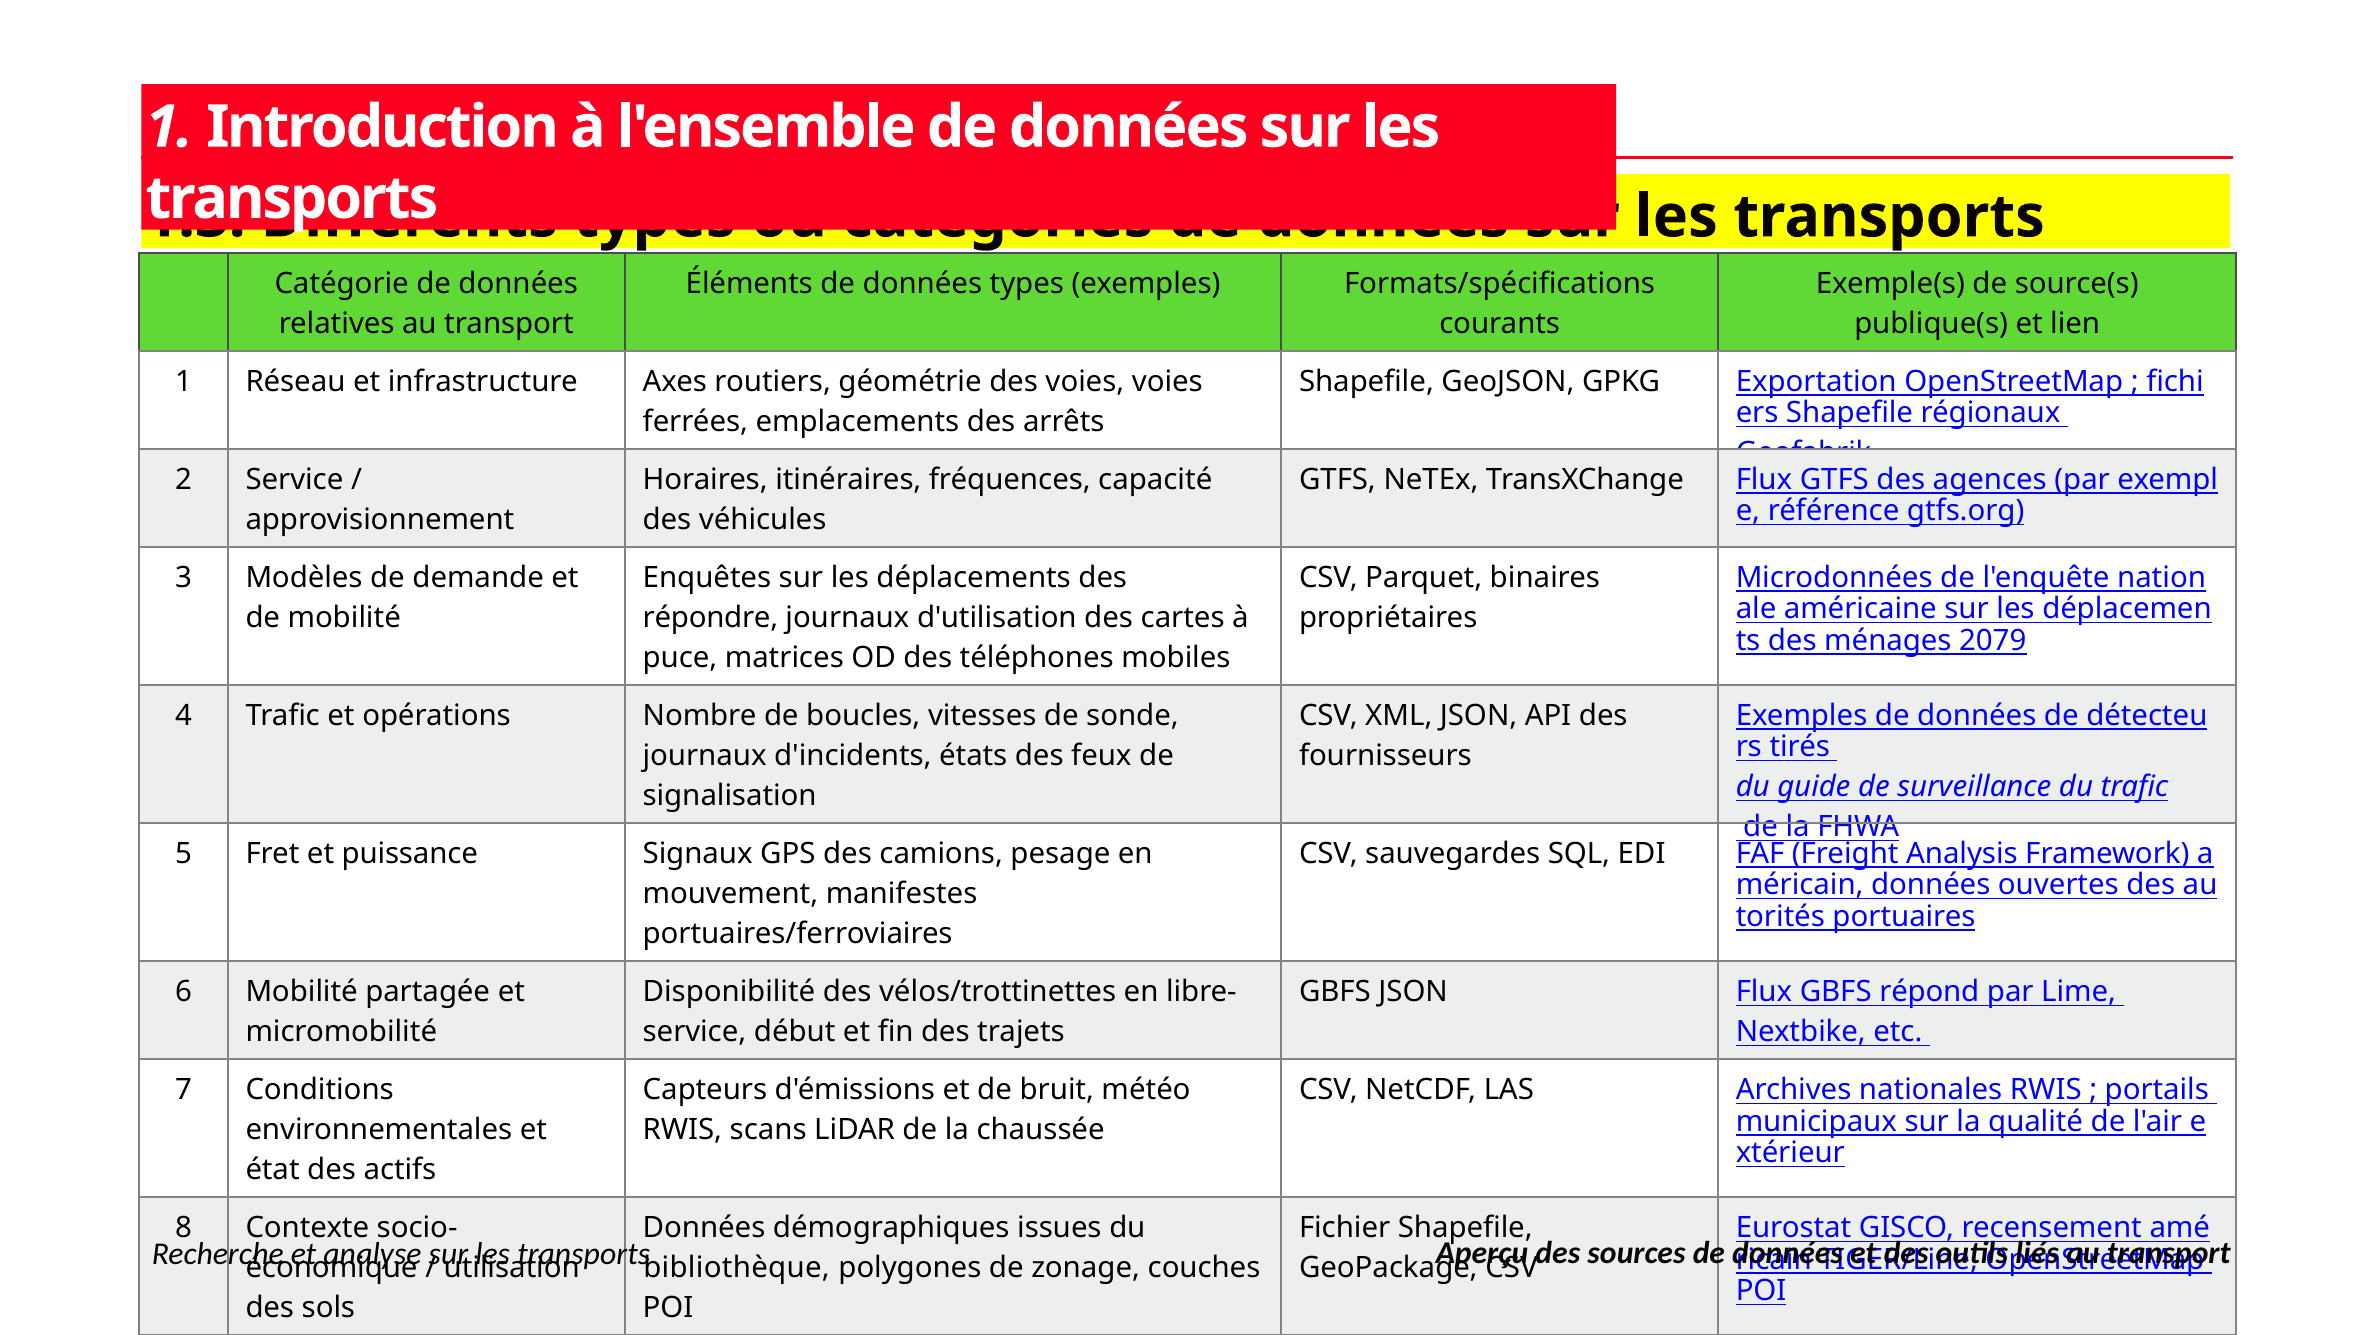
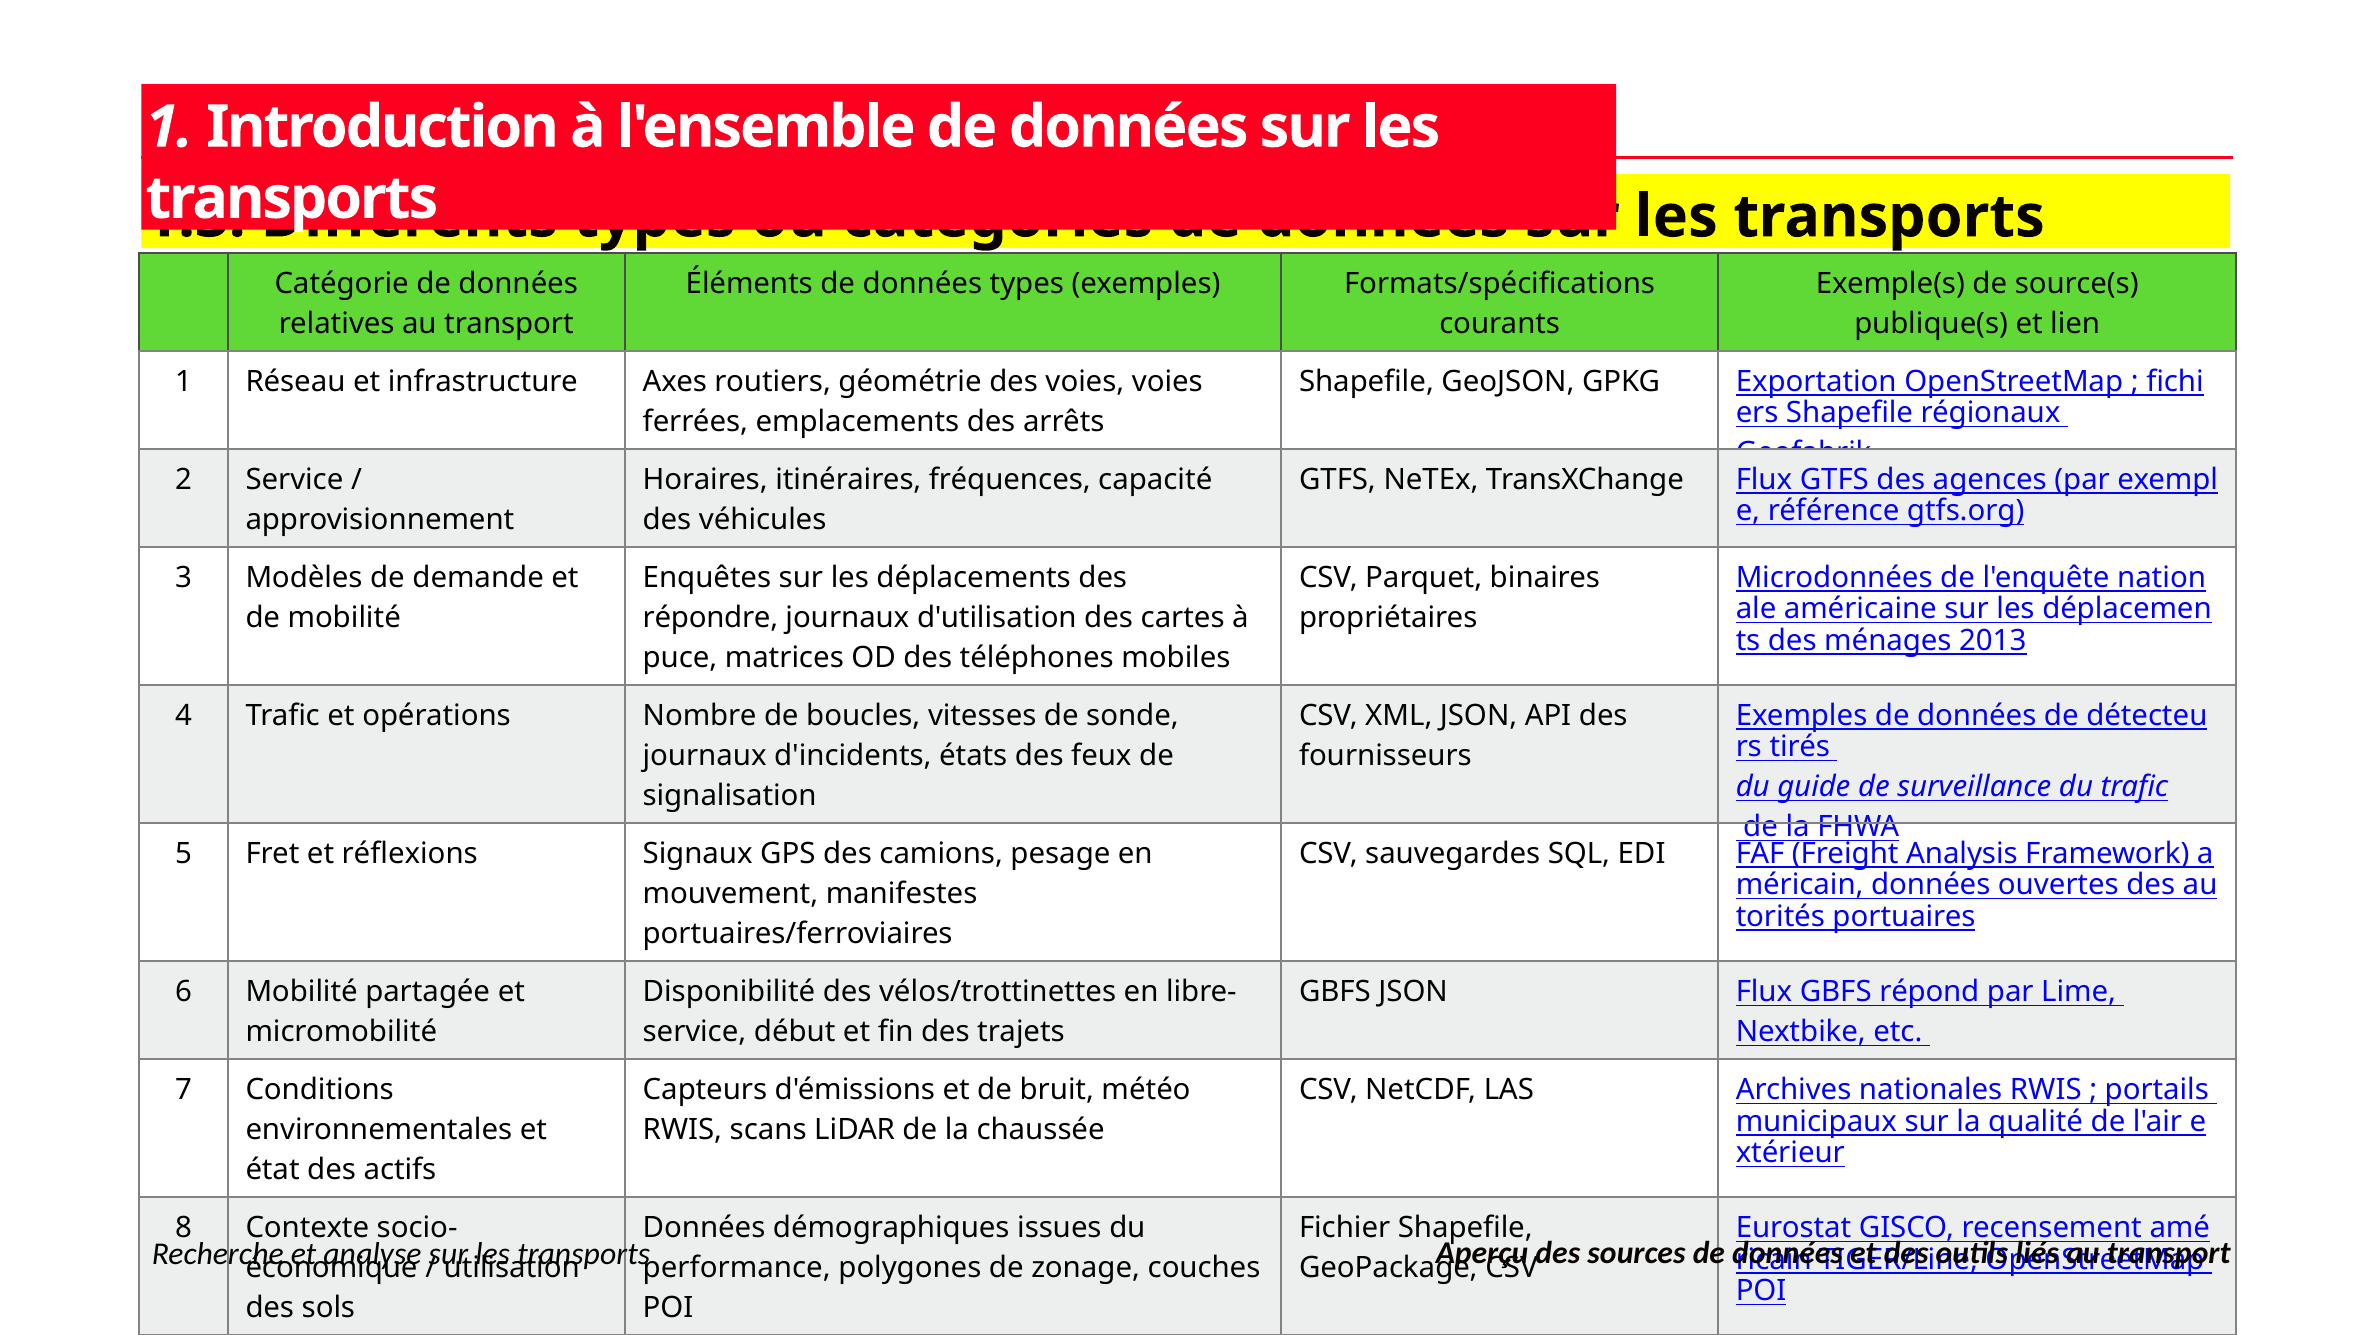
2079: 2079 -> 2013
puissance: puissance -> réflexions
bibliothèque: bibliothèque -> performance
